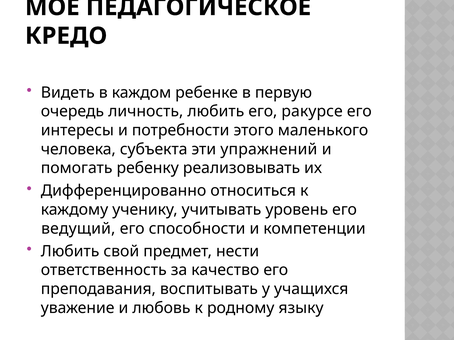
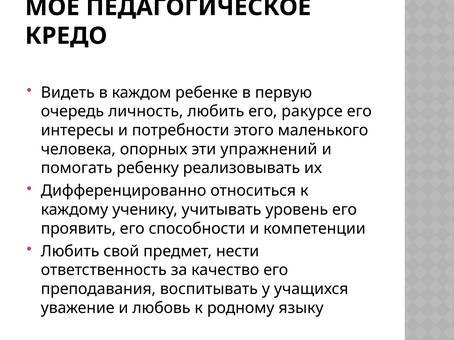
субъекта: субъекта -> опорных
ведущий: ведущий -> проявить
